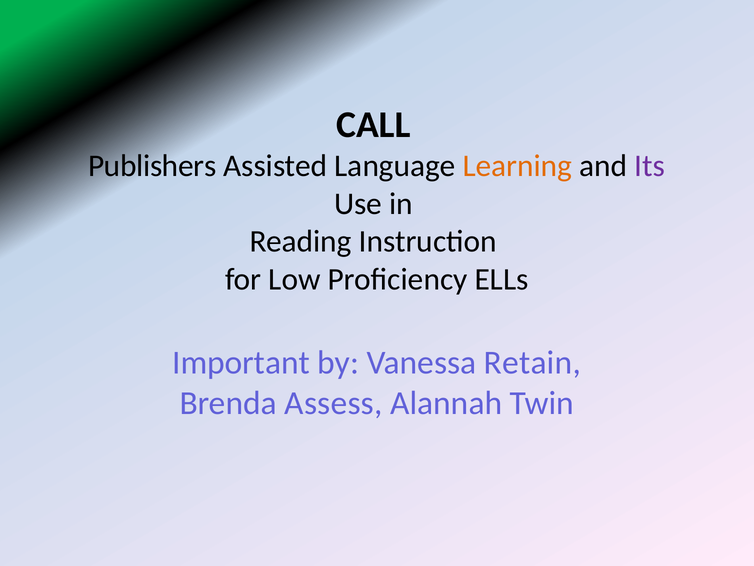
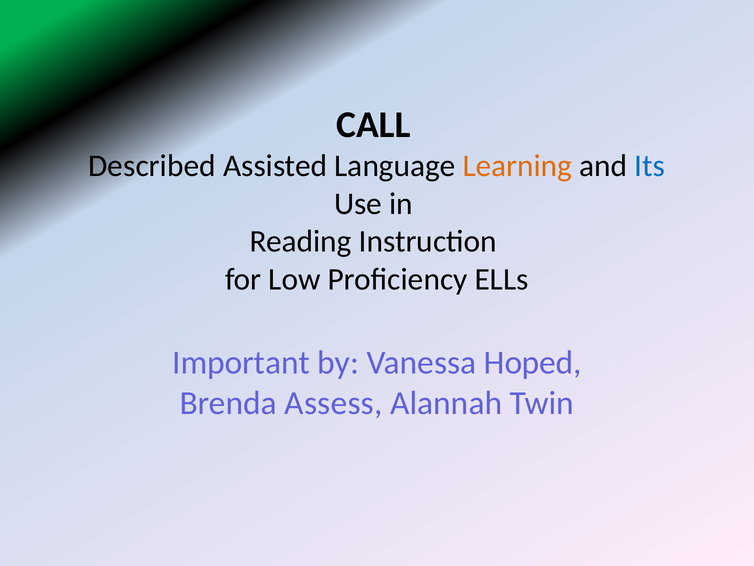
Publishers: Publishers -> Described
Its colour: purple -> blue
Retain: Retain -> Hoped
